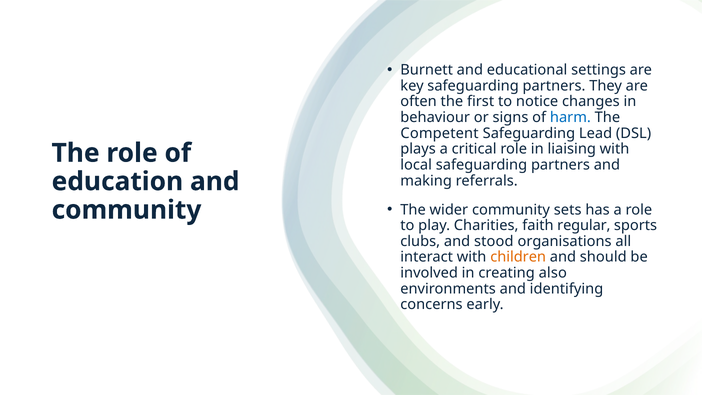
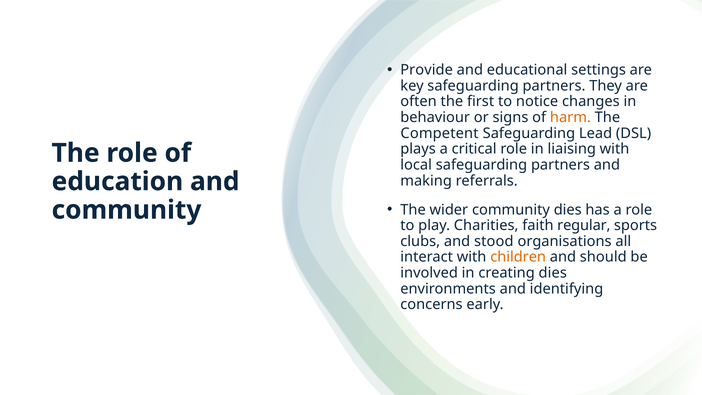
Burnett: Burnett -> Provide
harm colour: blue -> orange
community sets: sets -> dies
creating also: also -> dies
